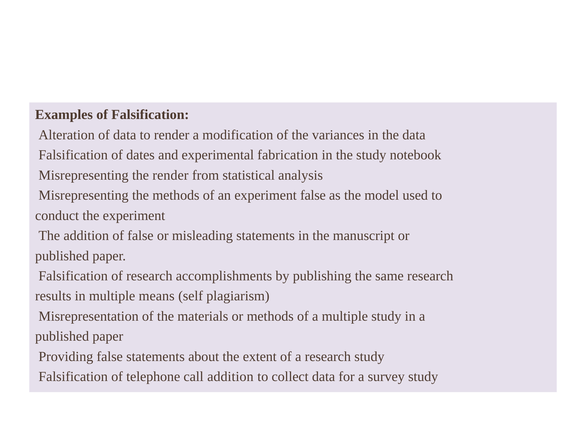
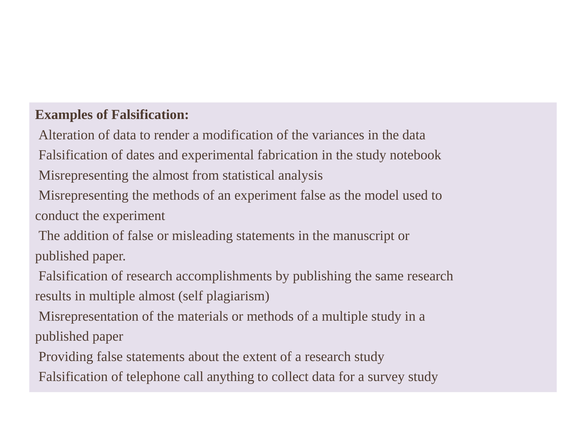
the render: render -> almost
multiple means: means -> almost
call addition: addition -> anything
